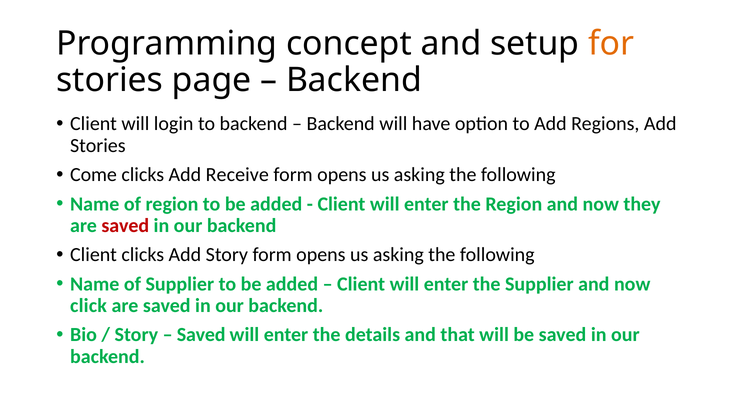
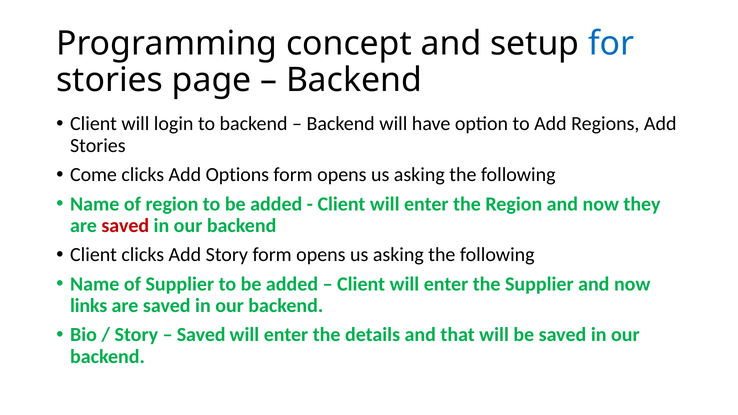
for colour: orange -> blue
Receive: Receive -> Options
click: click -> links
